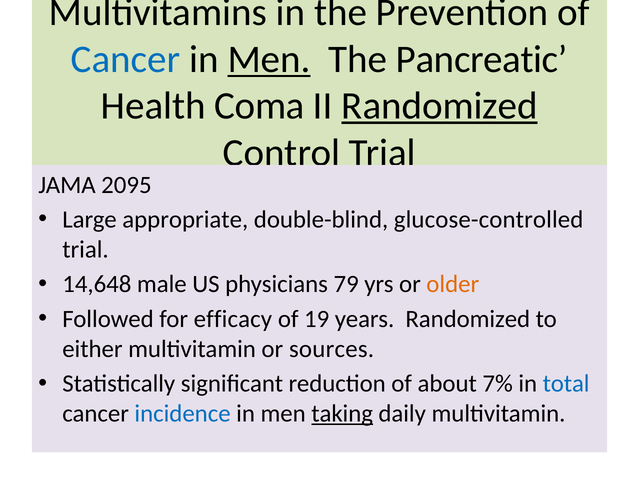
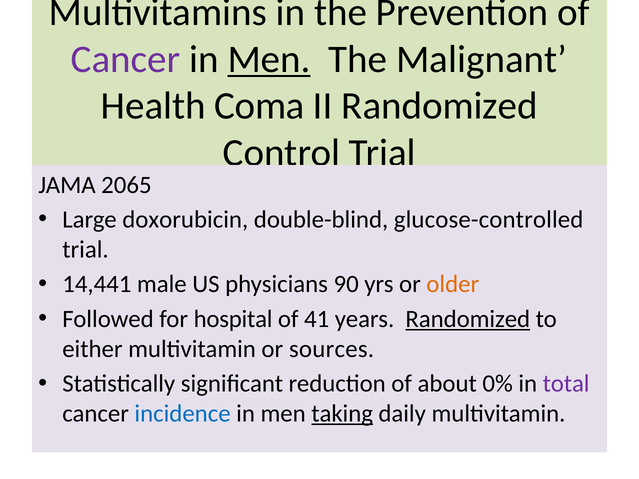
Cancer at (126, 59) colour: blue -> purple
Pancreatic: Pancreatic -> Malignant
Randomized at (440, 106) underline: present -> none
2095: 2095 -> 2065
appropriate: appropriate -> doxorubicin
14,648: 14,648 -> 14,441
79: 79 -> 90
efficacy: efficacy -> hospital
19: 19 -> 41
Randomized at (468, 319) underline: none -> present
7%: 7% -> 0%
total colour: blue -> purple
